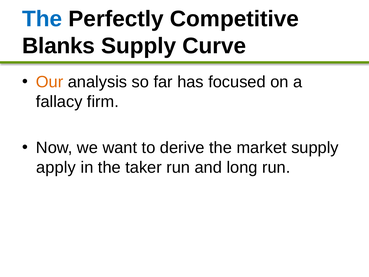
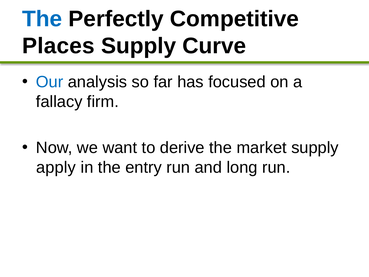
Blanks: Blanks -> Places
Our colour: orange -> blue
taker: taker -> entry
